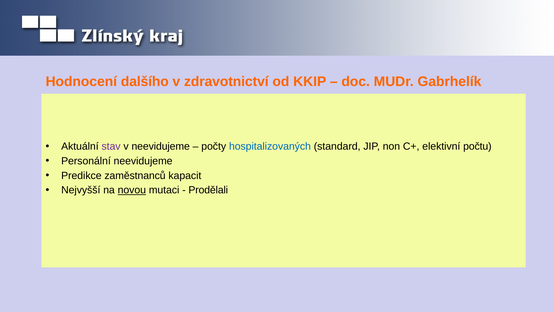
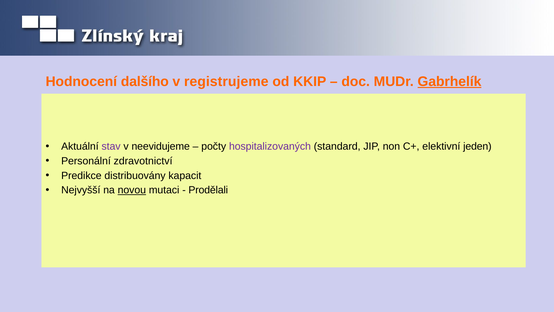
zdravotnictví: zdravotnictví -> registrujeme
Gabrhelík underline: none -> present
hospitalizovaných colour: blue -> purple
počtu: počtu -> jeden
Personální neevidujeme: neevidujeme -> zdravotnictví
zaměstnanců: zaměstnanců -> distribuovány
